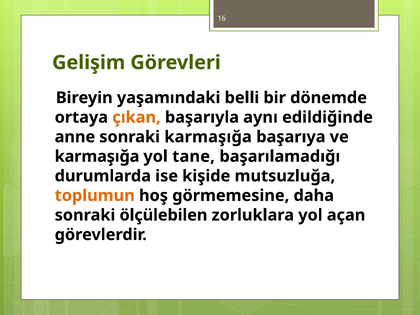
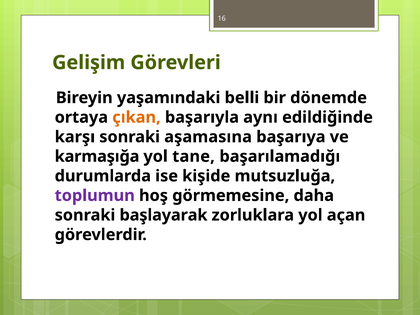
anne: anne -> karşı
sonraki karmaşığa: karmaşığa -> aşamasına
toplumun colour: orange -> purple
ölçülebilen: ölçülebilen -> başlayarak
